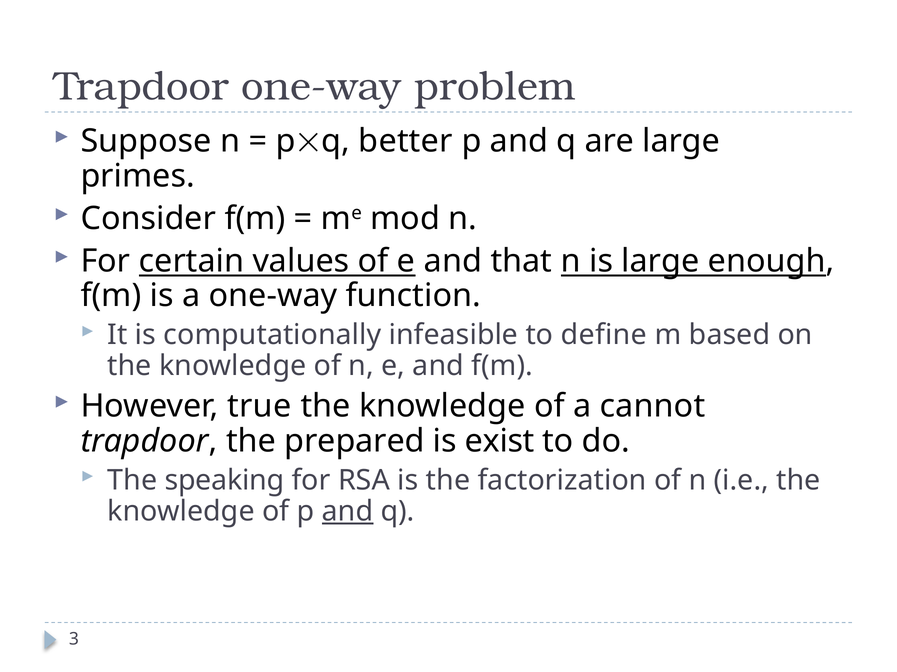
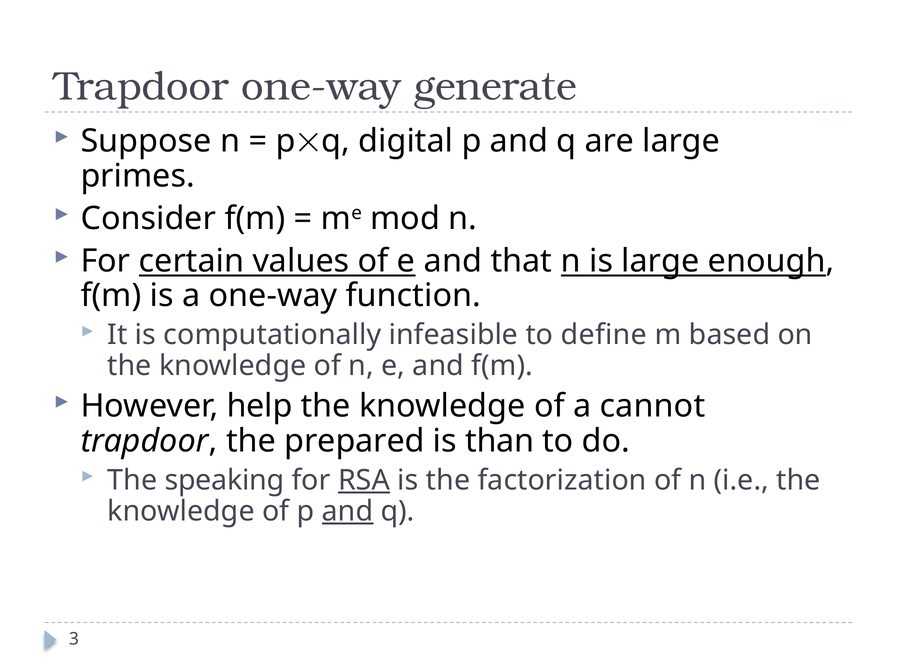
problem: problem -> generate
better: better -> digital
true: true -> help
exist: exist -> than
RSA underline: none -> present
